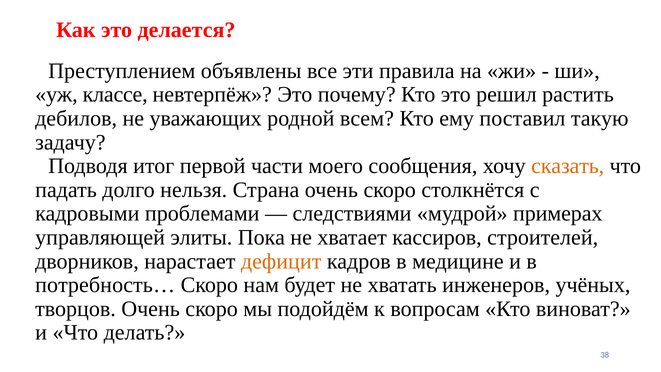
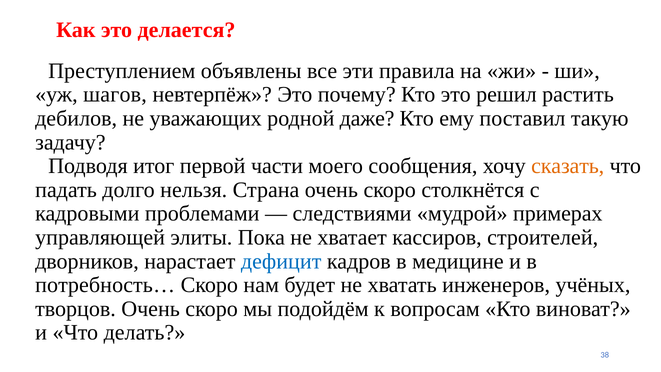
классе: классе -> шагов
всем: всем -> даже
дефицит colour: orange -> blue
